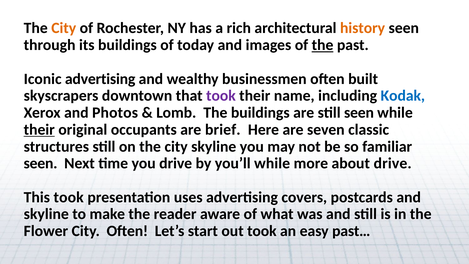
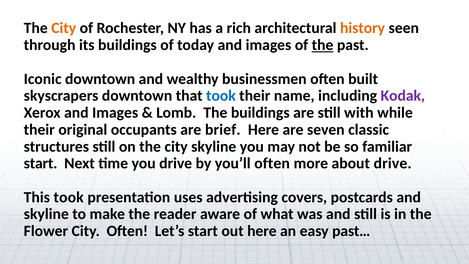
Iconic advertising: advertising -> downtown
took at (221, 96) colour: purple -> blue
Kodak colour: blue -> purple
Xerox and Photos: Photos -> Images
still seen: seen -> with
their at (39, 130) underline: present -> none
seen at (41, 163): seen -> start
you’ll while: while -> often
out took: took -> here
